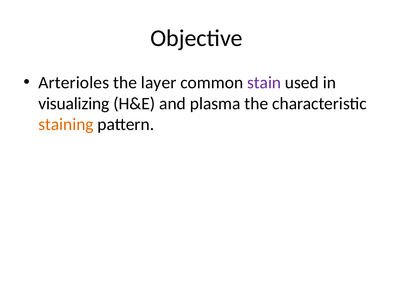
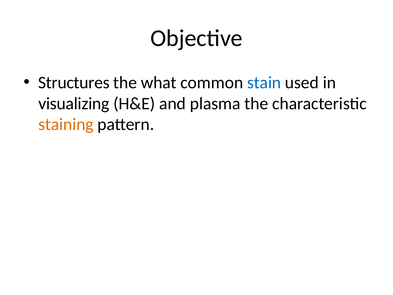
Arterioles: Arterioles -> Structures
layer: layer -> what
stain colour: purple -> blue
